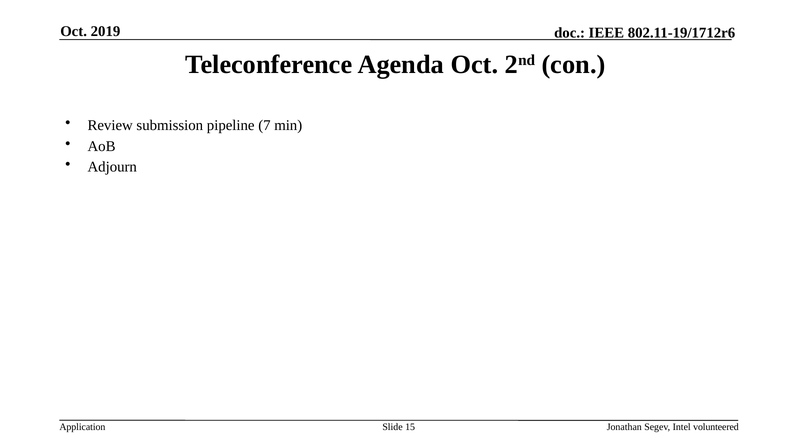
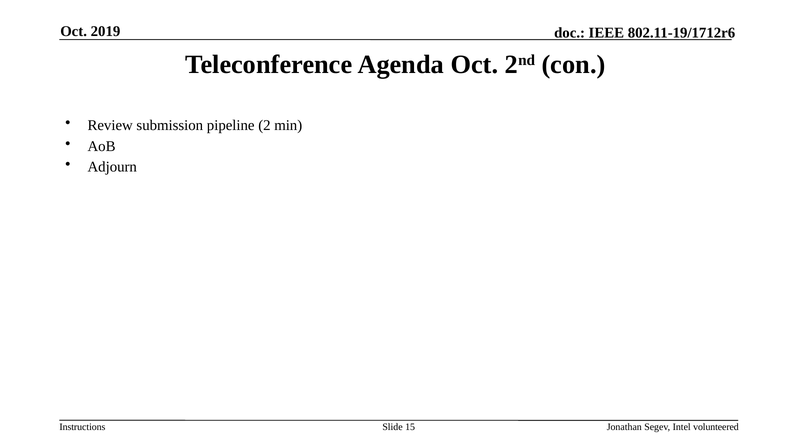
7: 7 -> 2
Application: Application -> Instructions
